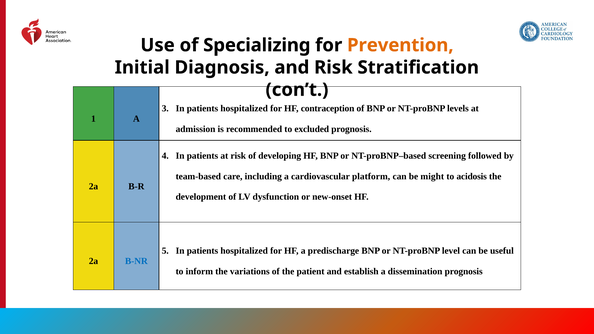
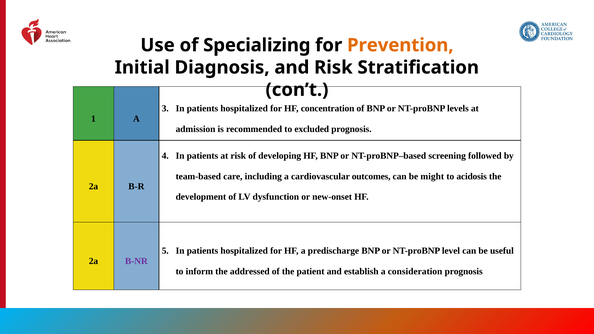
contraception: contraception -> concentration
platform: platform -> outcomes
B-NR colour: blue -> purple
variations: variations -> addressed
dissemination: dissemination -> consideration
